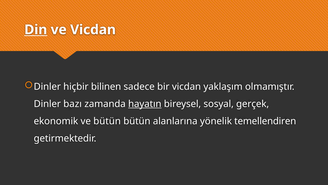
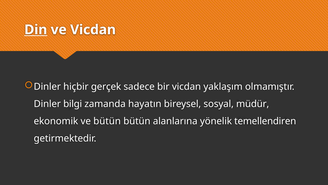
bilinen: bilinen -> gerçek
bazı: bazı -> bilgi
hayatın underline: present -> none
gerçek: gerçek -> müdür
